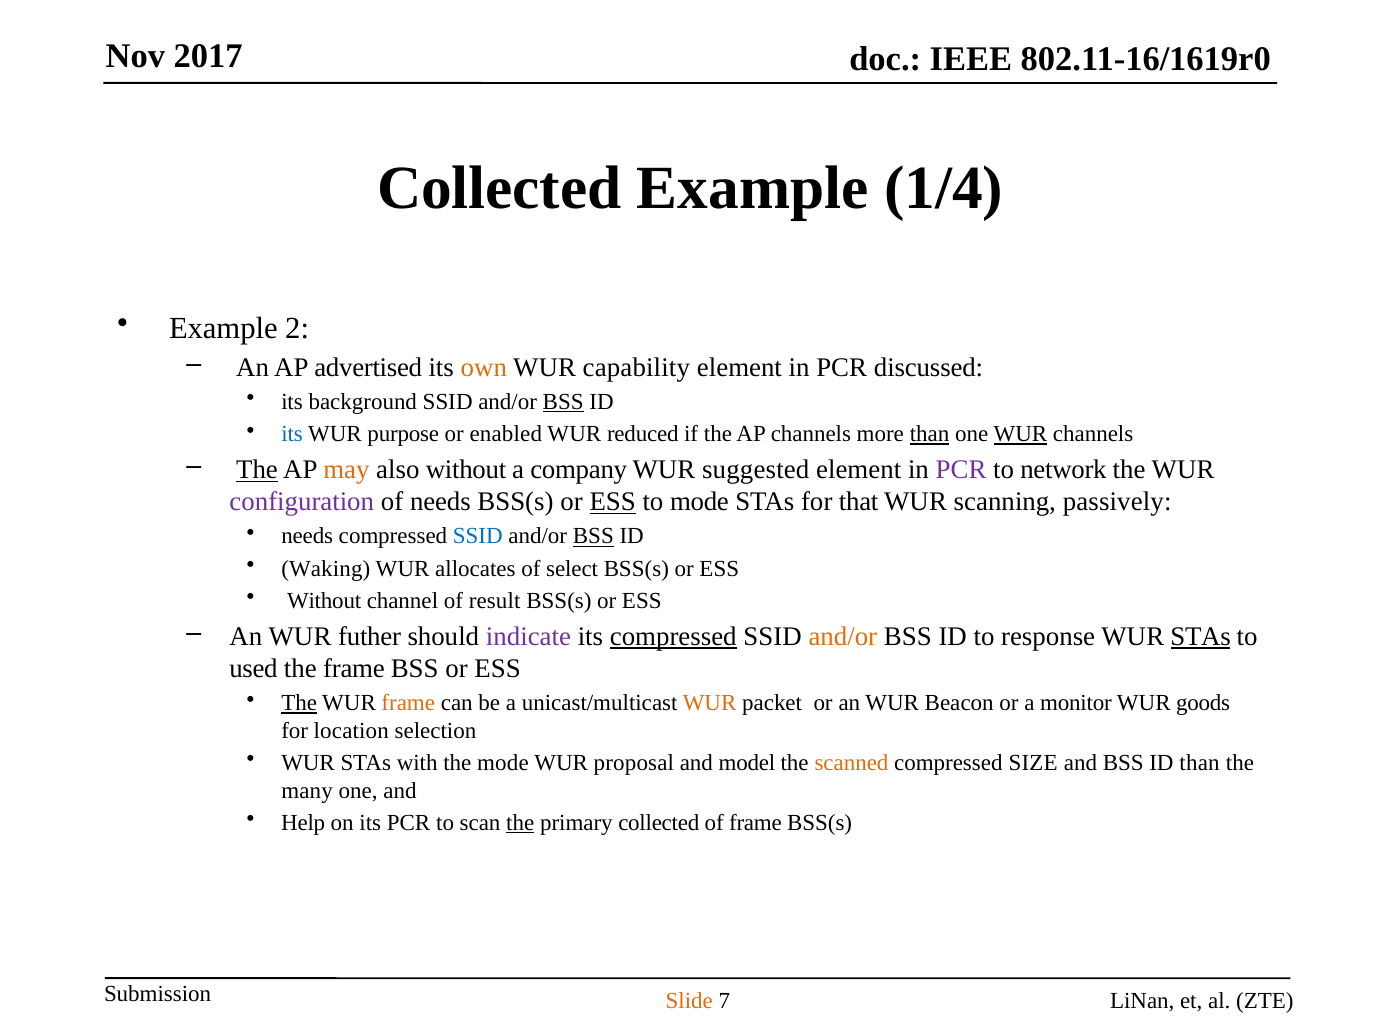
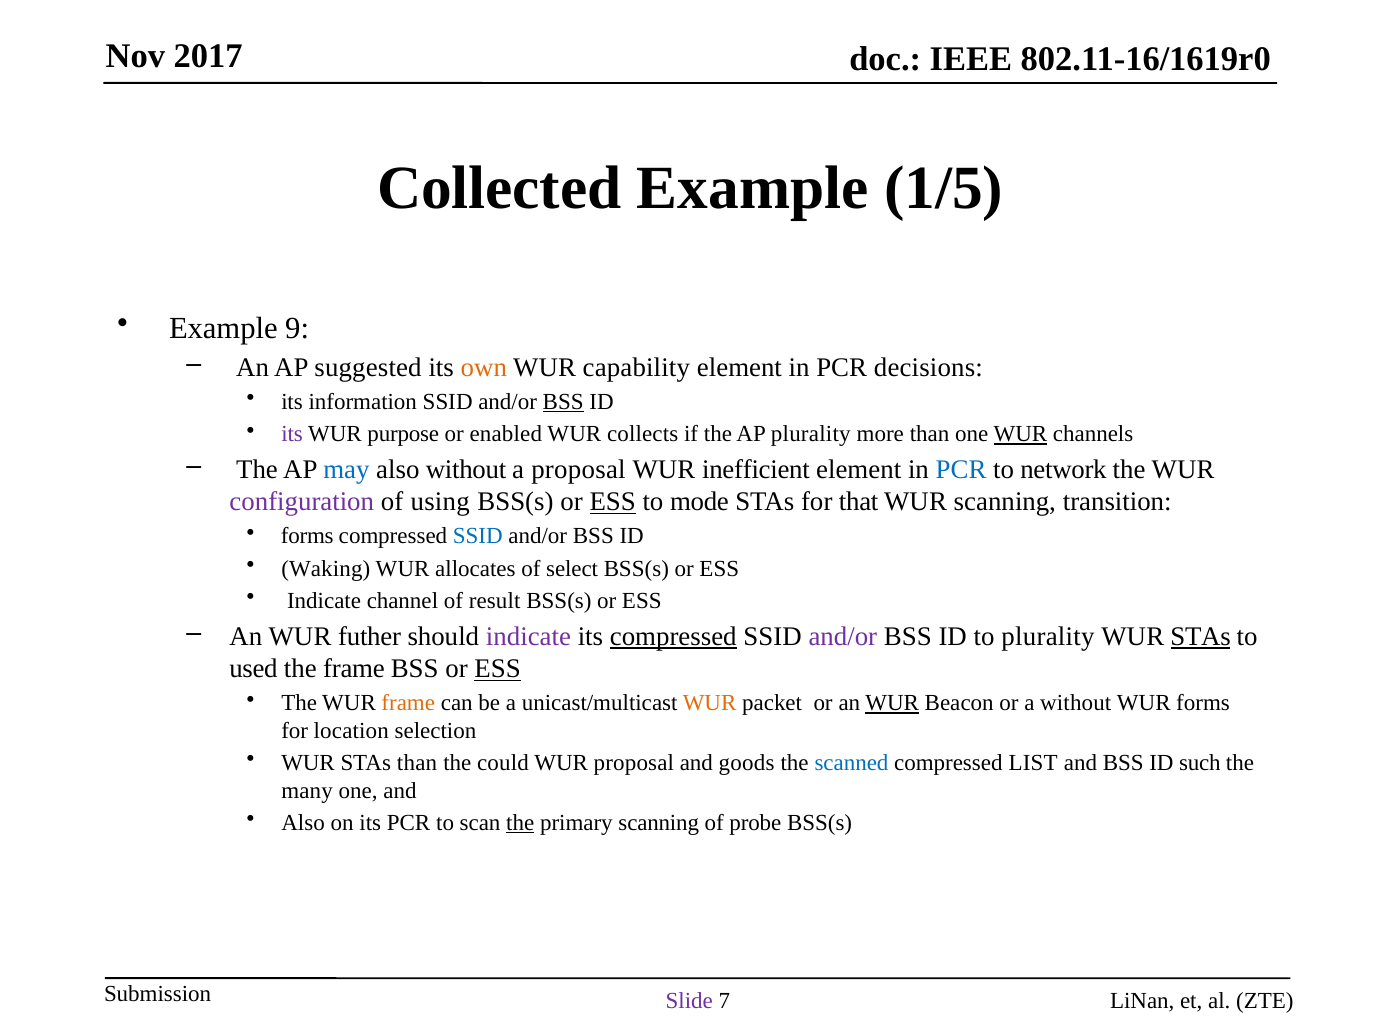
1/4: 1/4 -> 1/5
2: 2 -> 9
advertised: advertised -> suggested
discussed: discussed -> decisions
background: background -> information
its at (292, 434) colour: blue -> purple
reduced: reduced -> collects
AP channels: channels -> plurality
than at (930, 434) underline: present -> none
The at (257, 470) underline: present -> none
may colour: orange -> blue
a company: company -> proposal
suggested: suggested -> inefficient
PCR at (961, 470) colour: purple -> blue
of needs: needs -> using
passively: passively -> transition
needs at (307, 536): needs -> forms
BSS at (593, 536) underline: present -> none
Without at (324, 601): Without -> Indicate
and/or at (843, 636) colour: orange -> purple
to response: response -> plurality
ESS at (498, 669) underline: none -> present
The at (299, 703) underline: present -> none
WUR at (892, 703) underline: none -> present
a monitor: monitor -> without
WUR goods: goods -> forms
STAs with: with -> than
the mode: mode -> could
model: model -> goods
scanned colour: orange -> blue
SIZE: SIZE -> LIST
ID than: than -> such
Help at (303, 823): Help -> Also
primary collected: collected -> scanning
of frame: frame -> probe
Slide colour: orange -> purple
